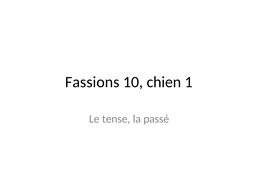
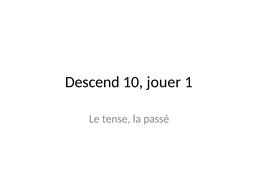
Fassions: Fassions -> Descend
chien: chien -> jouer
